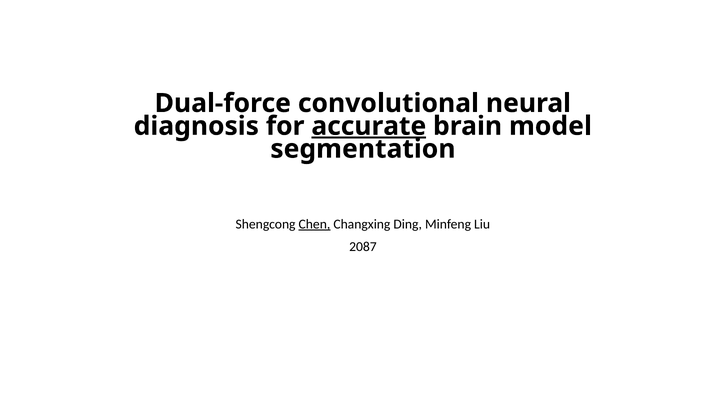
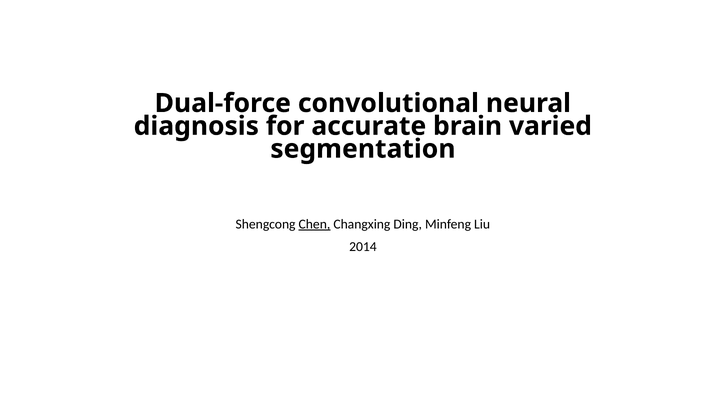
accurate underline: present -> none
model: model -> varied
2087: 2087 -> 2014
